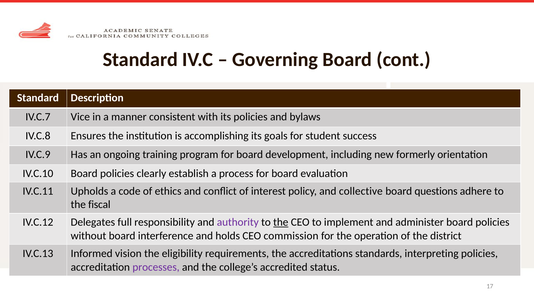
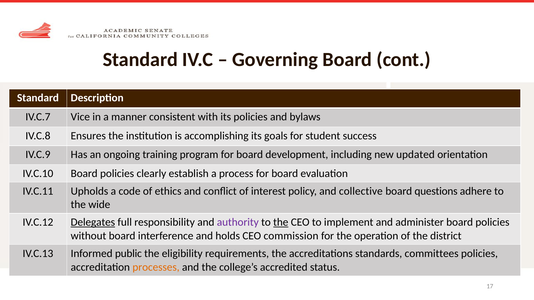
formerly: formerly -> updated
fiscal: fiscal -> wide
Delegates underline: none -> present
vision: vision -> public
interpreting: interpreting -> committees
processes colour: purple -> orange
